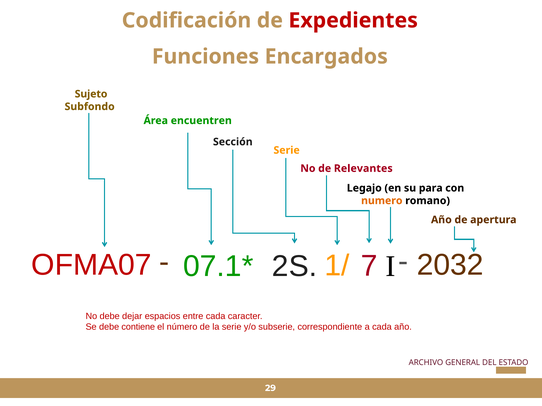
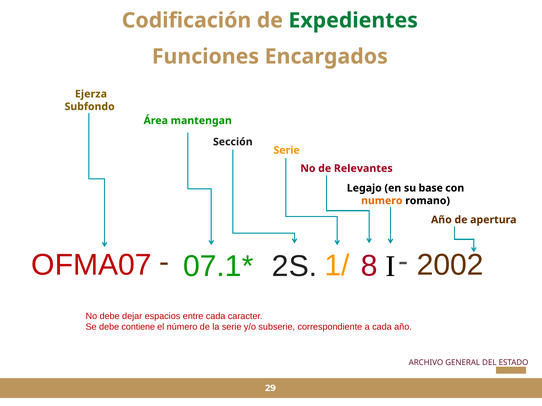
Expedientes colour: red -> green
Sujeto: Sujeto -> Ejerza
encuentren: encuentren -> mantengan
para: para -> base
2032: 2032 -> 2002
7: 7 -> 8
